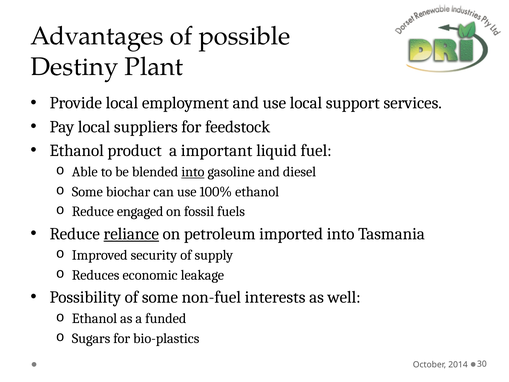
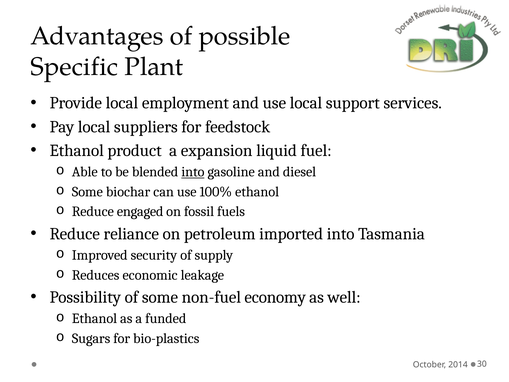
Destiny: Destiny -> Specific
important: important -> expansion
reliance underline: present -> none
interests: interests -> economy
